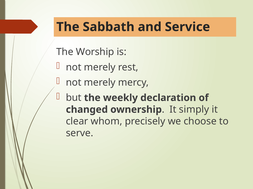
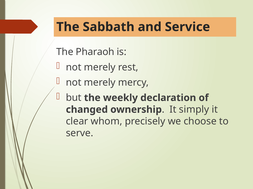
Worship: Worship -> Pharaoh
